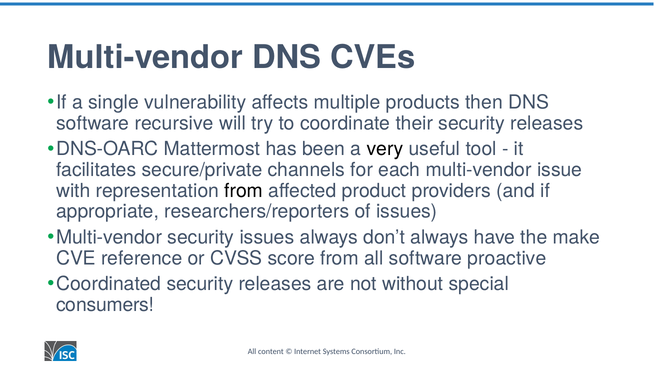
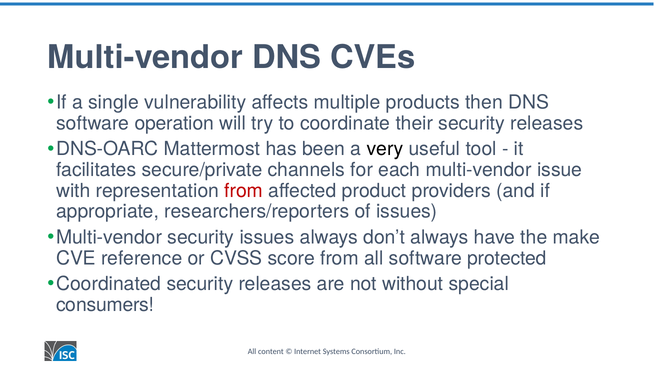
recursive: recursive -> operation
from at (244, 191) colour: black -> red
proactive: proactive -> protected
